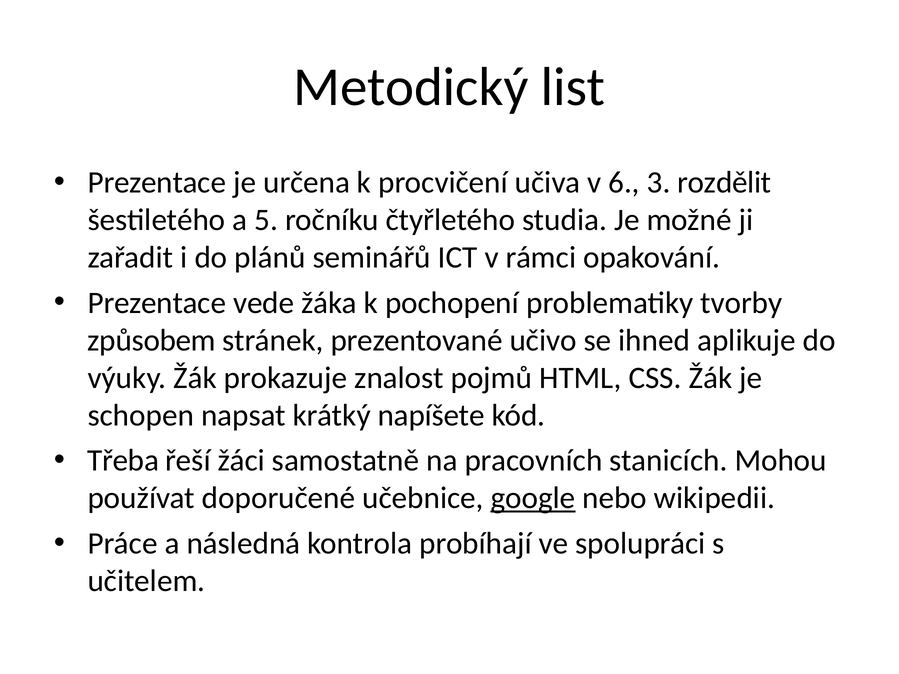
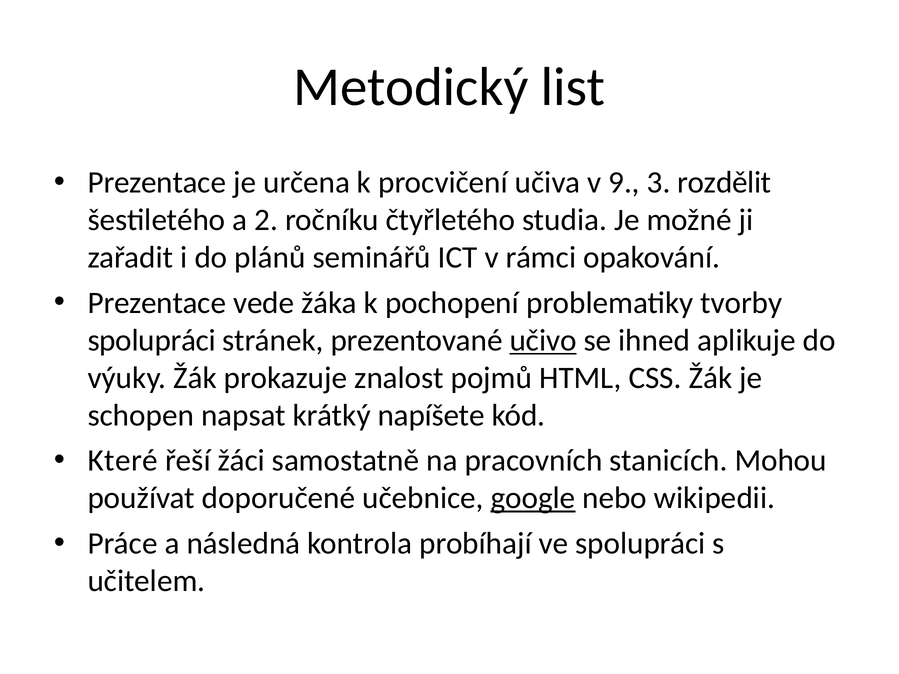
6: 6 -> 9
5: 5 -> 2
způsobem at (152, 341): způsobem -> spolupráci
učivo underline: none -> present
Třeba: Třeba -> Které
